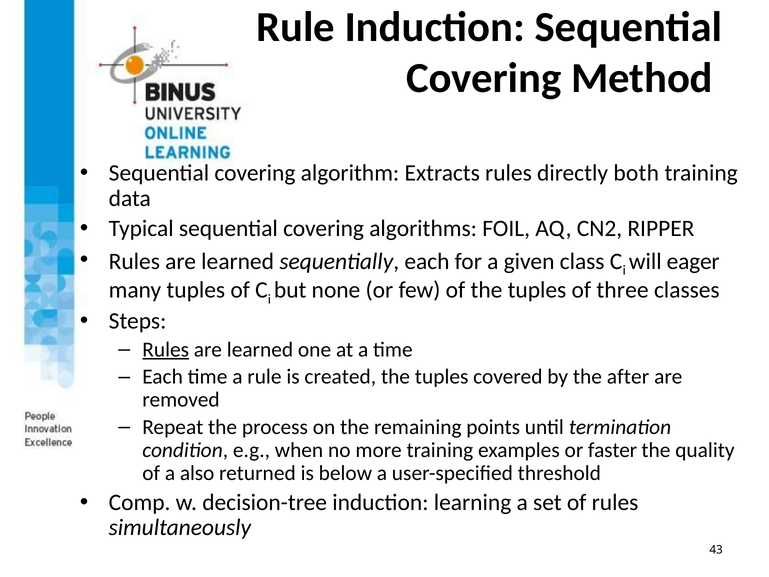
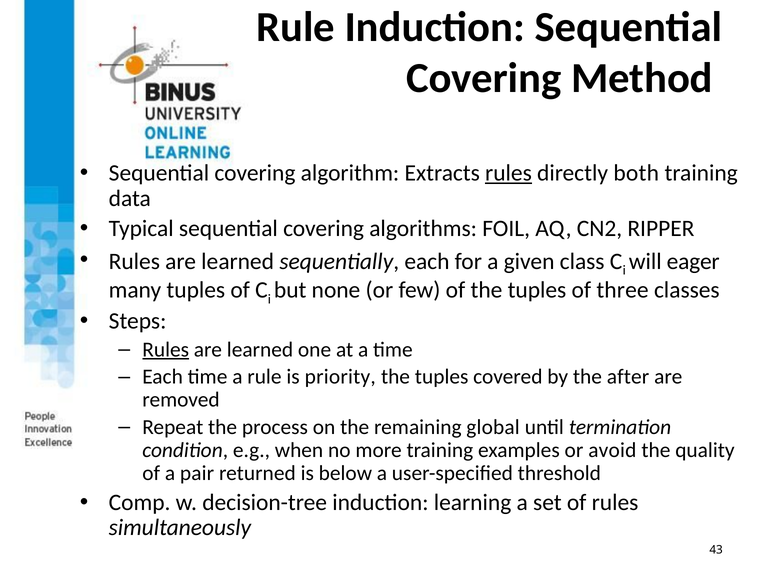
rules at (508, 173) underline: none -> present
created: created -> priority
points: points -> global
faster: faster -> avoid
also: also -> pair
